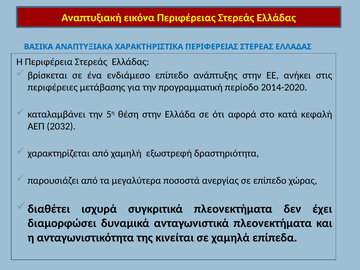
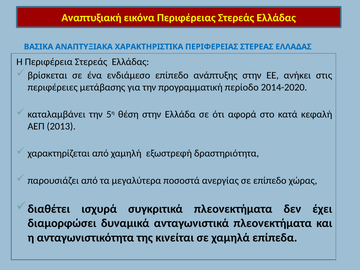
2032: 2032 -> 2013
